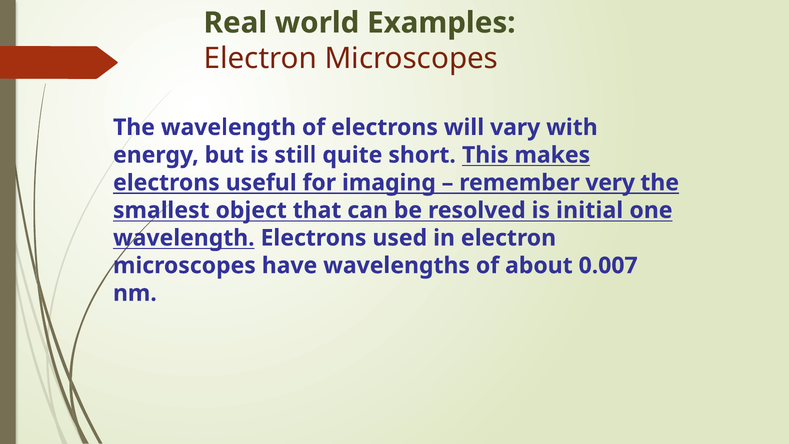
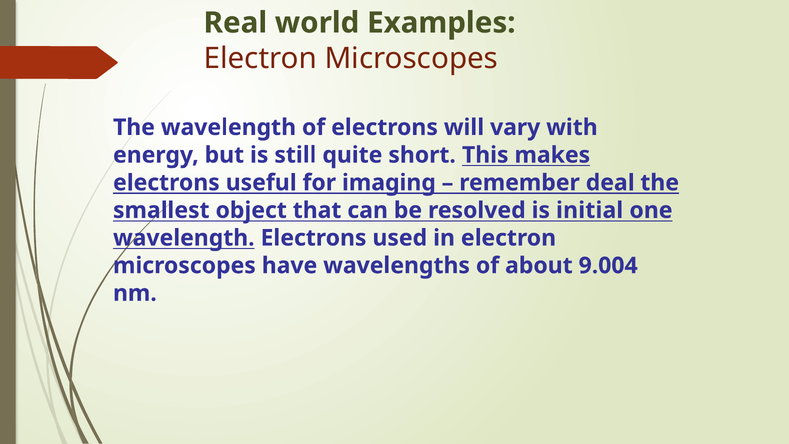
very: very -> deal
0.007: 0.007 -> 9.004
